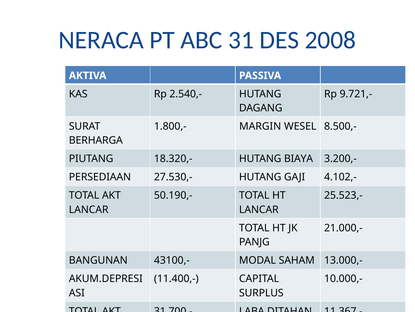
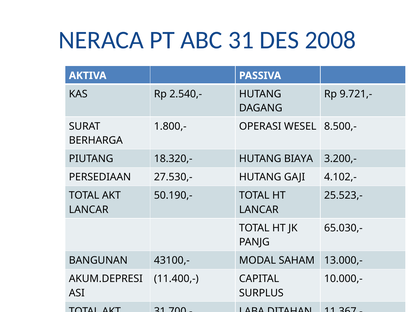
MARGIN: MARGIN -> OPERASI
21.000,-: 21.000,- -> 65.030,-
